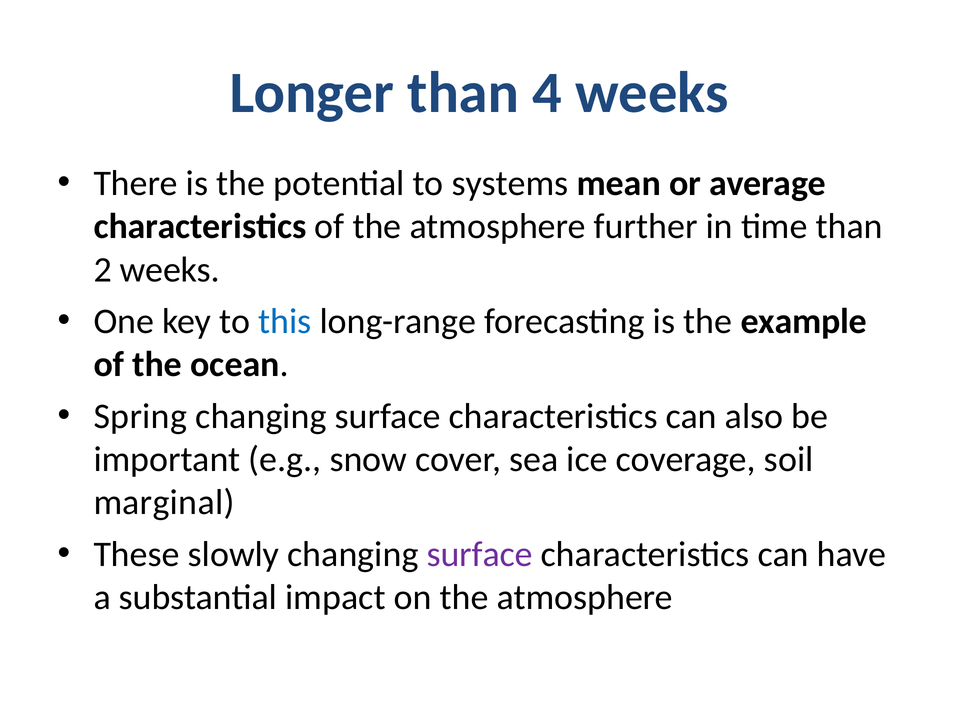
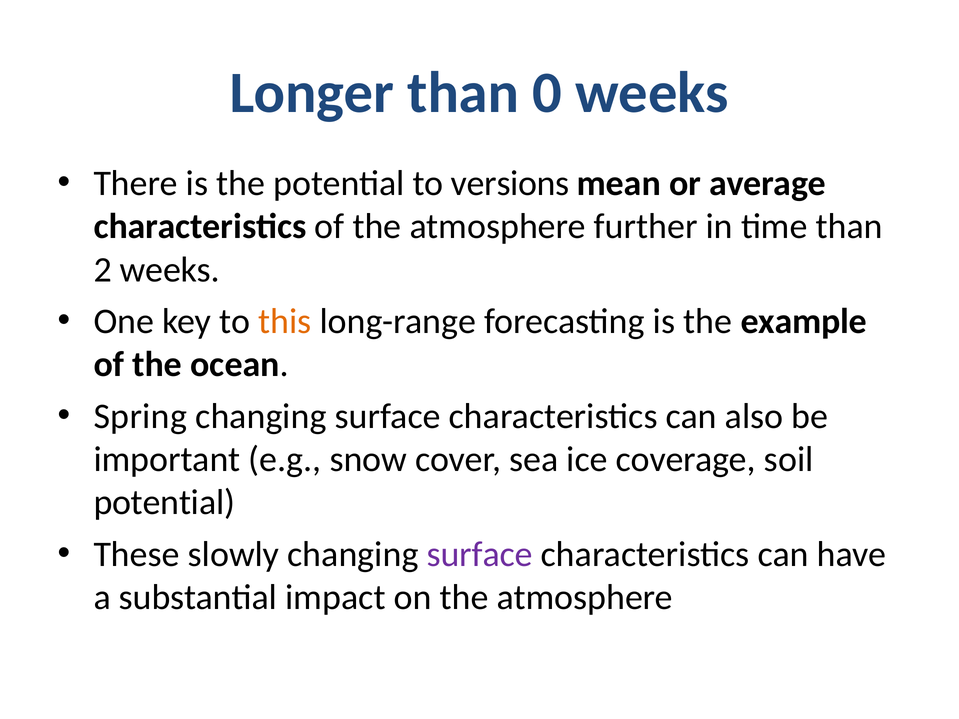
4: 4 -> 0
systems: systems -> versions
this colour: blue -> orange
marginal at (164, 503): marginal -> potential
